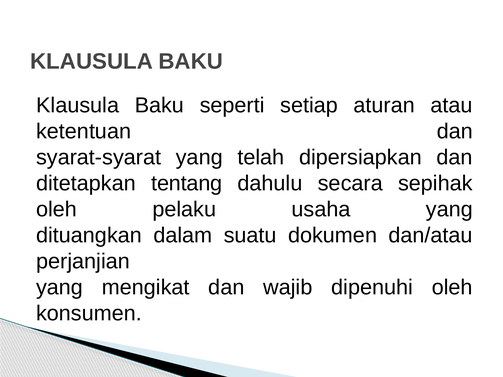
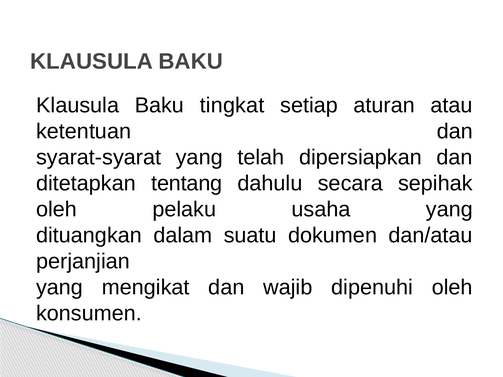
seperti: seperti -> tingkat
